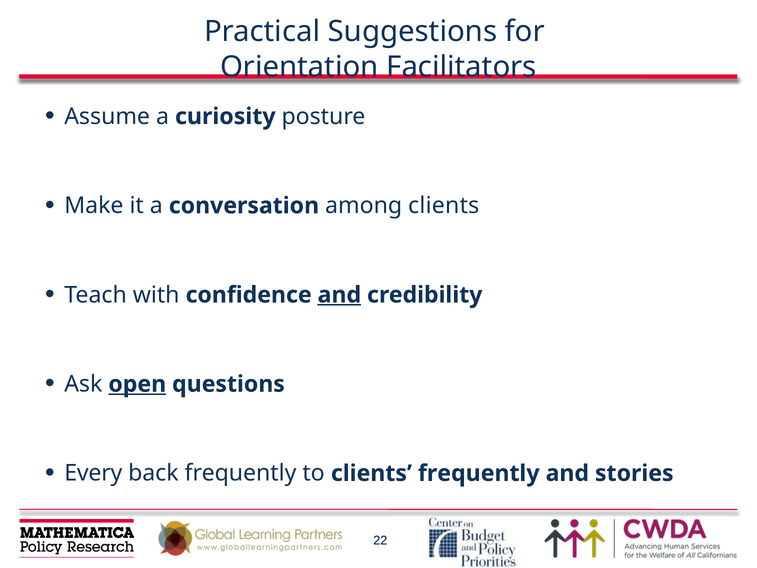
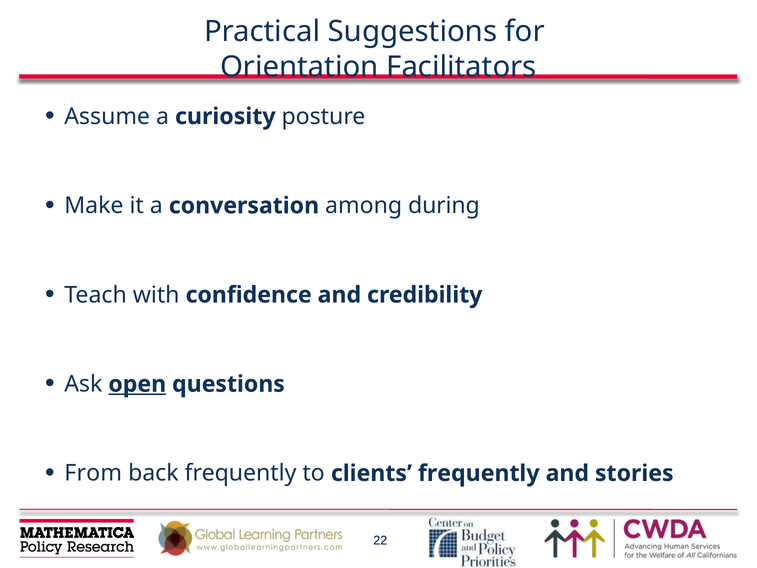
among clients: clients -> during
and at (339, 295) underline: present -> none
Every: Every -> From
